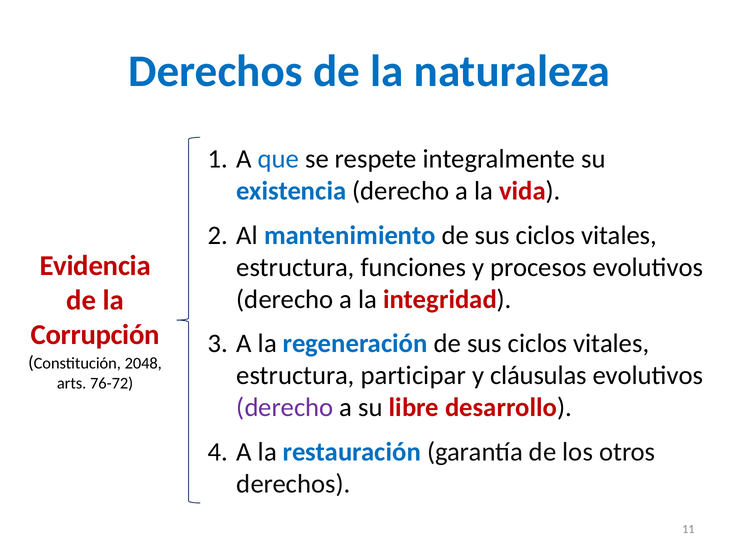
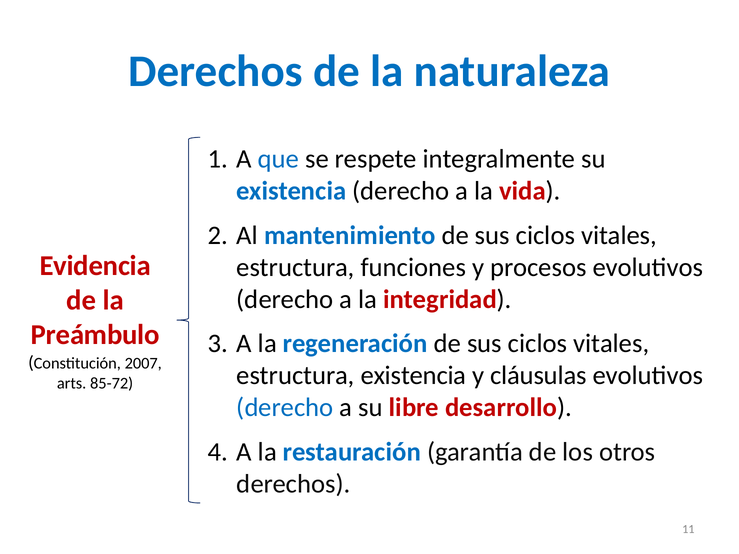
Corrupción: Corrupción -> Preámbulo
2048: 2048 -> 2007
estructura participar: participar -> existencia
76-72: 76-72 -> 85-72
derecho at (285, 408) colour: purple -> blue
